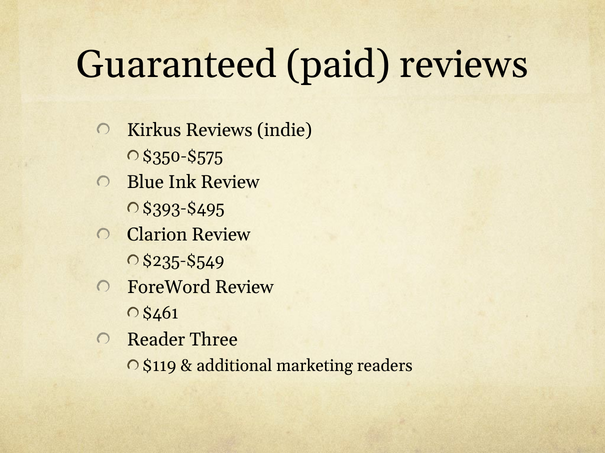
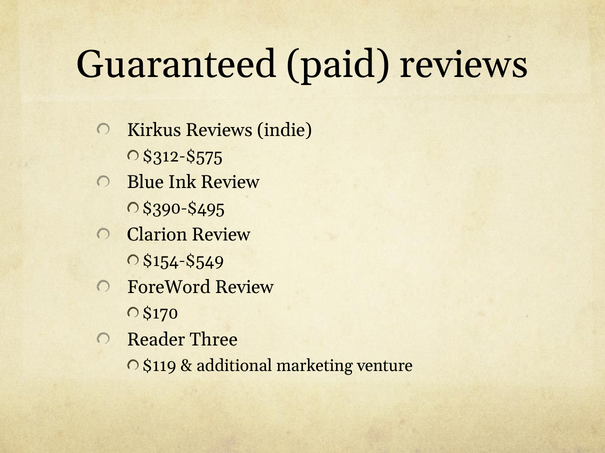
$350-$575: $350-$575 -> $312-$575
$393-$495: $393-$495 -> $390-$495
$235-$549: $235-$549 -> $154-$549
$461: $461 -> $170
readers: readers -> venture
